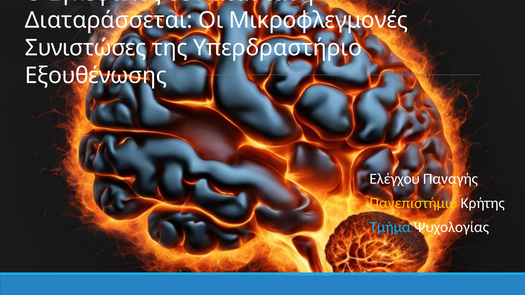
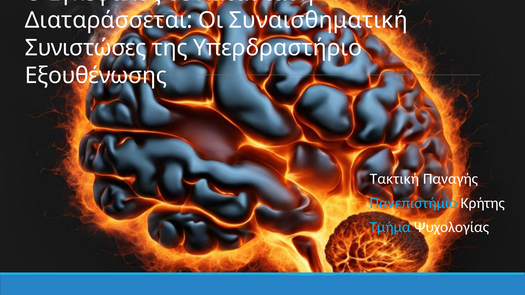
Μικροφλεγμονές: Μικροφλεγμονές -> Συναισθηματική
Ελέγχου: Ελέγχου -> Τακτική
Πανεπιστήμιο colour: yellow -> light blue
